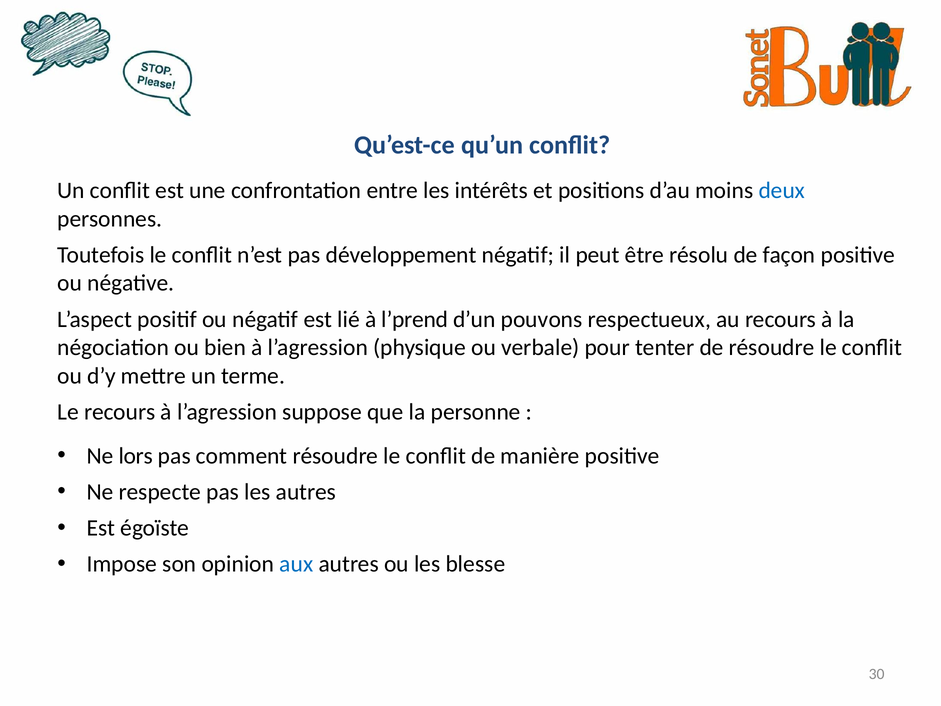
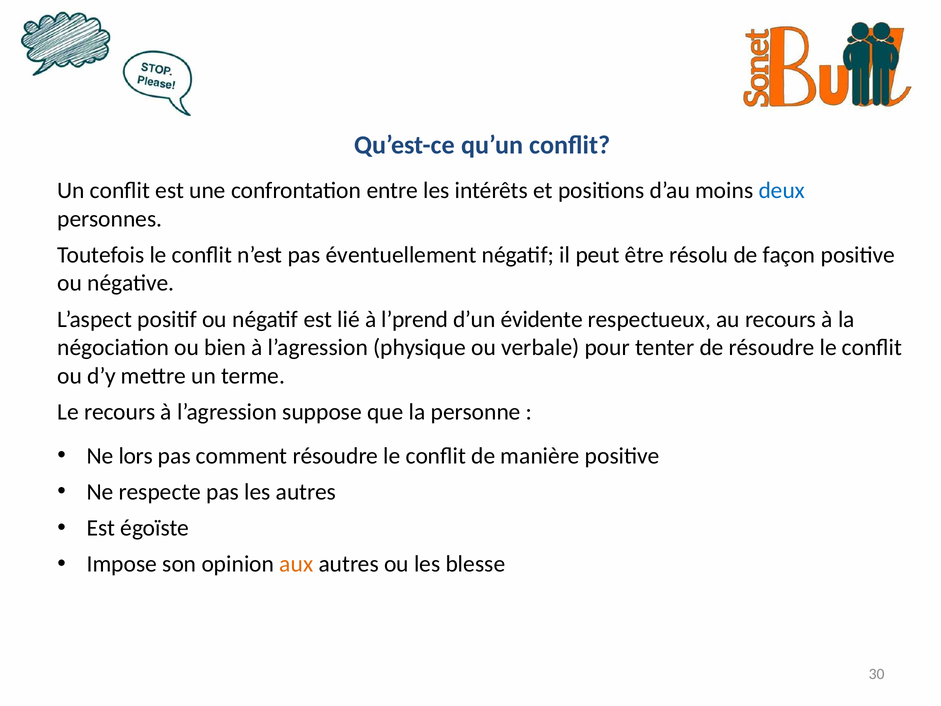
développement: développement -> éventuellement
pouvons: pouvons -> évidente
aux colour: blue -> orange
